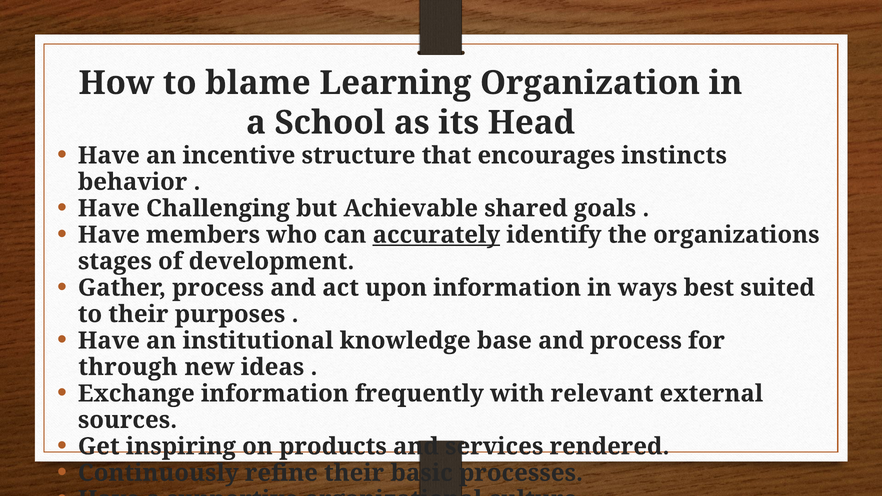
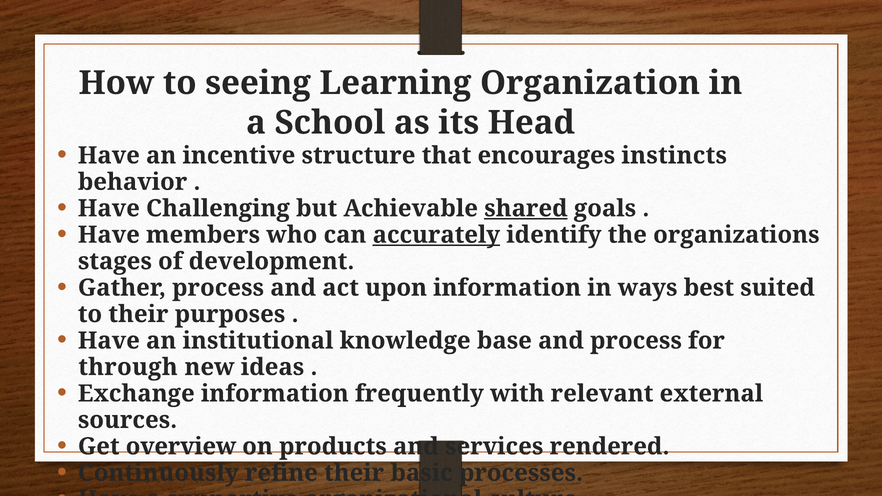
blame: blame -> seeing
shared underline: none -> present
inspiring: inspiring -> overview
